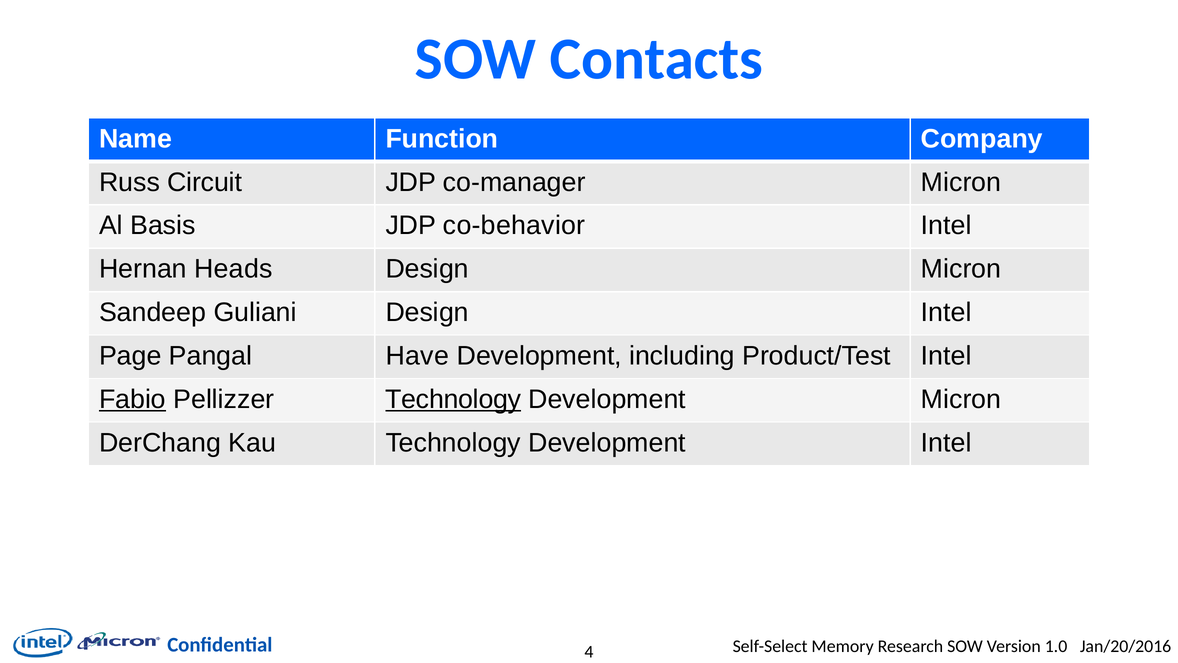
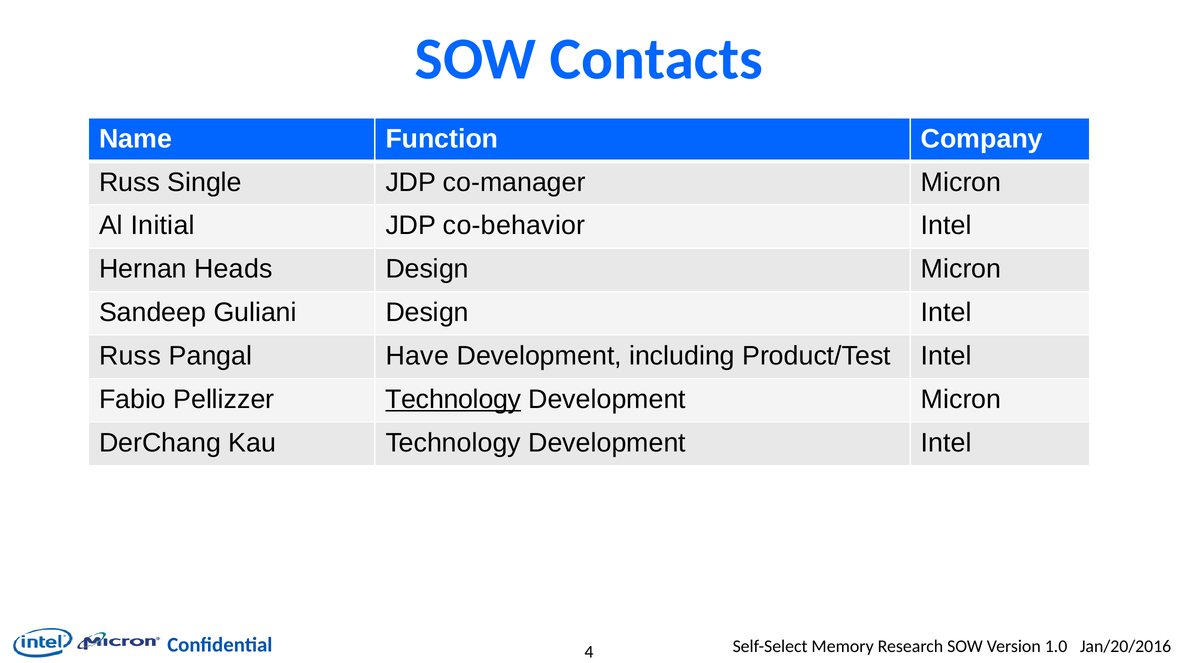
Circuit: Circuit -> Single
Basis: Basis -> Initial
Page at (130, 356): Page -> Russ
Fabio underline: present -> none
